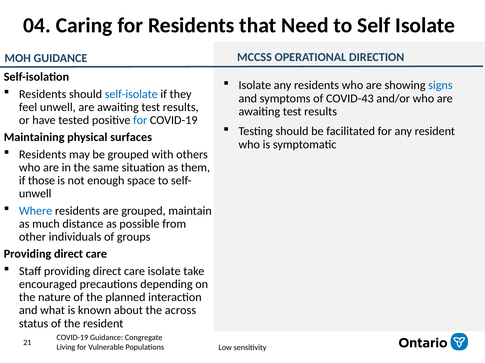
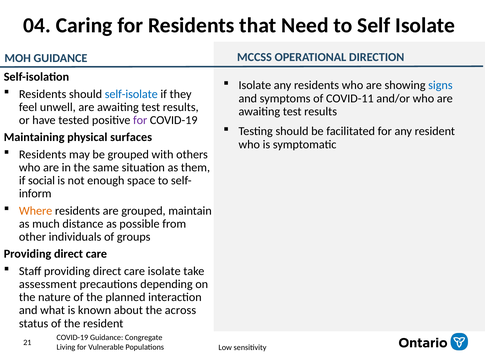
COVID-43: COVID-43 -> COVID-11
for at (140, 120) colour: blue -> purple
those: those -> social
unwell at (35, 194): unwell -> inform
Where colour: blue -> orange
encouraged: encouraged -> assessment
